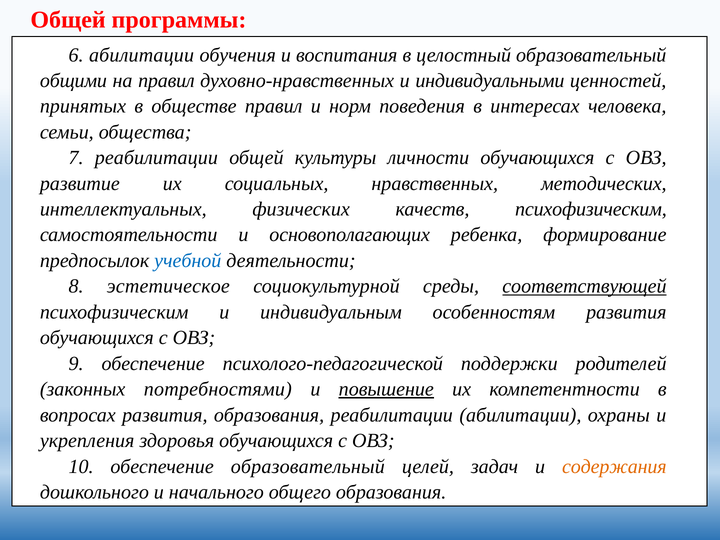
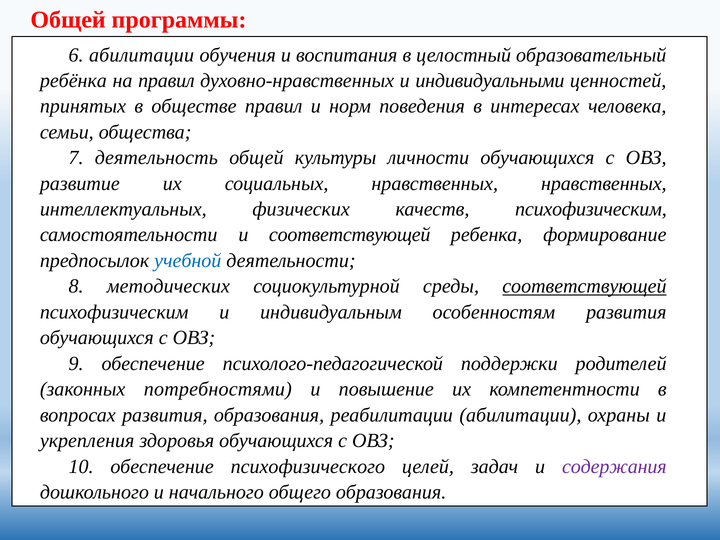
общими: общими -> ребёнка
7 реабилитации: реабилитации -> деятельность
нравственных методических: методических -> нравственных
и основополагающих: основополагающих -> соответствующей
эстетическое: эстетическое -> методических
повышение underline: present -> none
обеспечение образовательный: образовательный -> психофизического
содержания colour: orange -> purple
